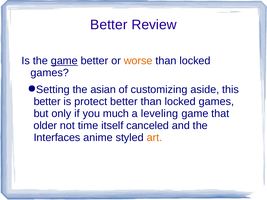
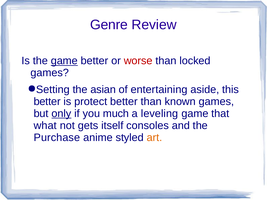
Better at (109, 25): Better -> Genre
worse colour: orange -> red
customizing: customizing -> entertaining
better than locked: locked -> known
only underline: none -> present
older: older -> what
time: time -> gets
canceled: canceled -> consoles
Interfaces: Interfaces -> Purchase
